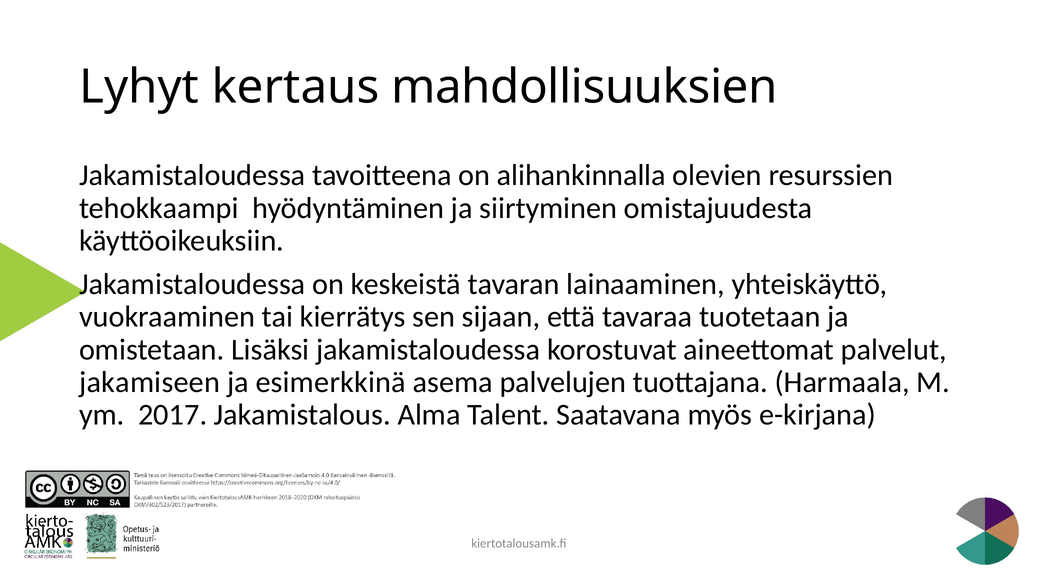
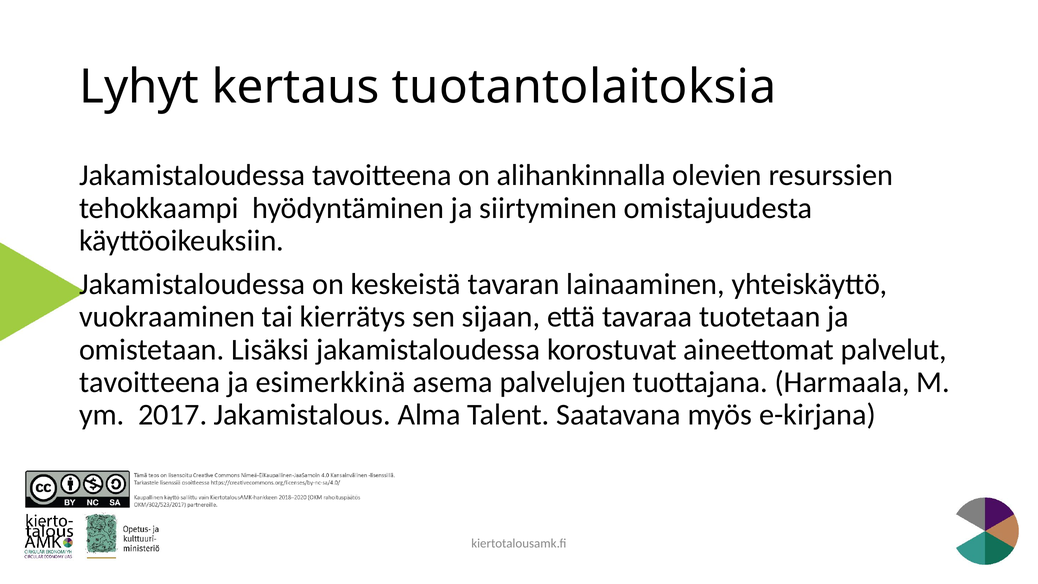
mahdollisuuksien: mahdollisuuksien -> tuotantolaitoksia
jakamiseen at (150, 382): jakamiseen -> tavoitteena
